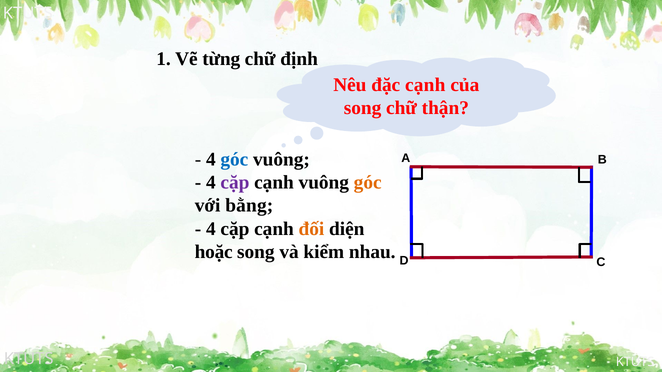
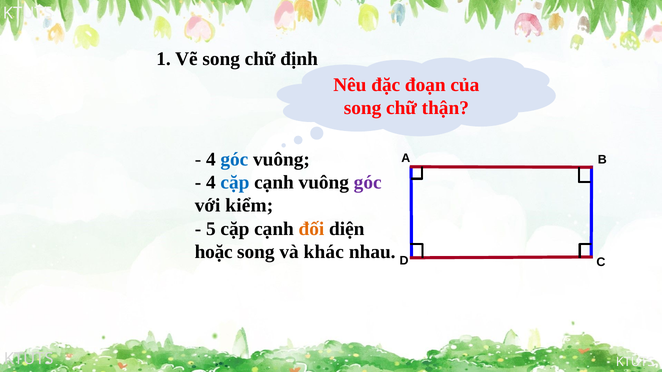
Vẽ từng: từng -> song
đặc cạnh: cạnh -> đoạn
cặp at (235, 183) colour: purple -> blue
góc at (368, 183) colour: orange -> purple
bằng: bằng -> kiểm
4 at (211, 229): 4 -> 5
kiểm: kiểm -> khác
